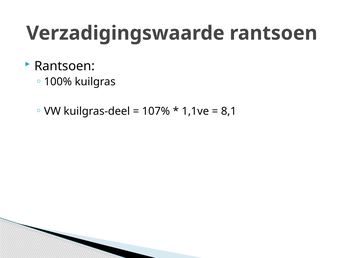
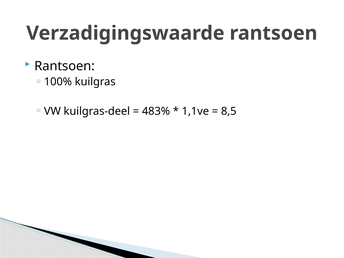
107%: 107% -> 483%
8,1: 8,1 -> 8,5
